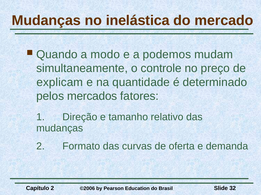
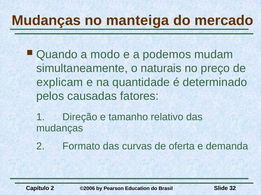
inelástica: inelástica -> manteiga
controle: controle -> naturais
mercados: mercados -> causadas
